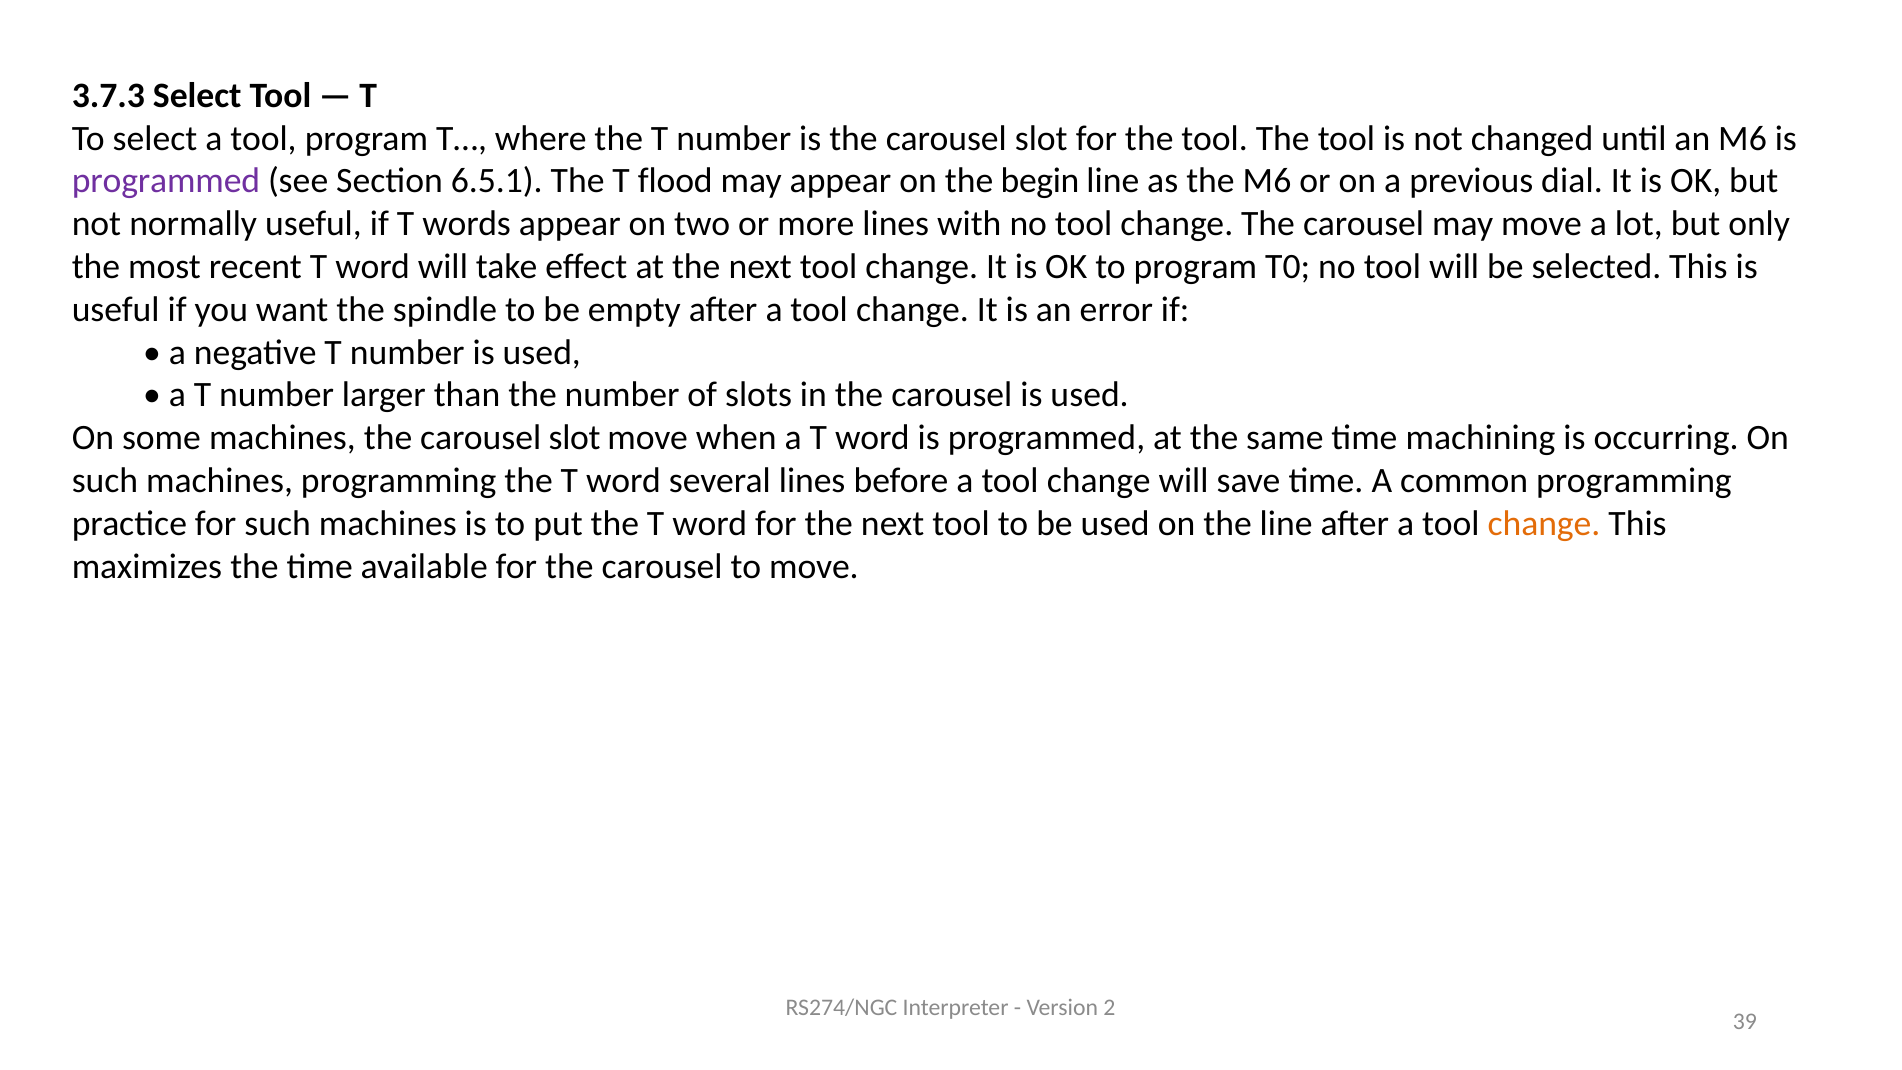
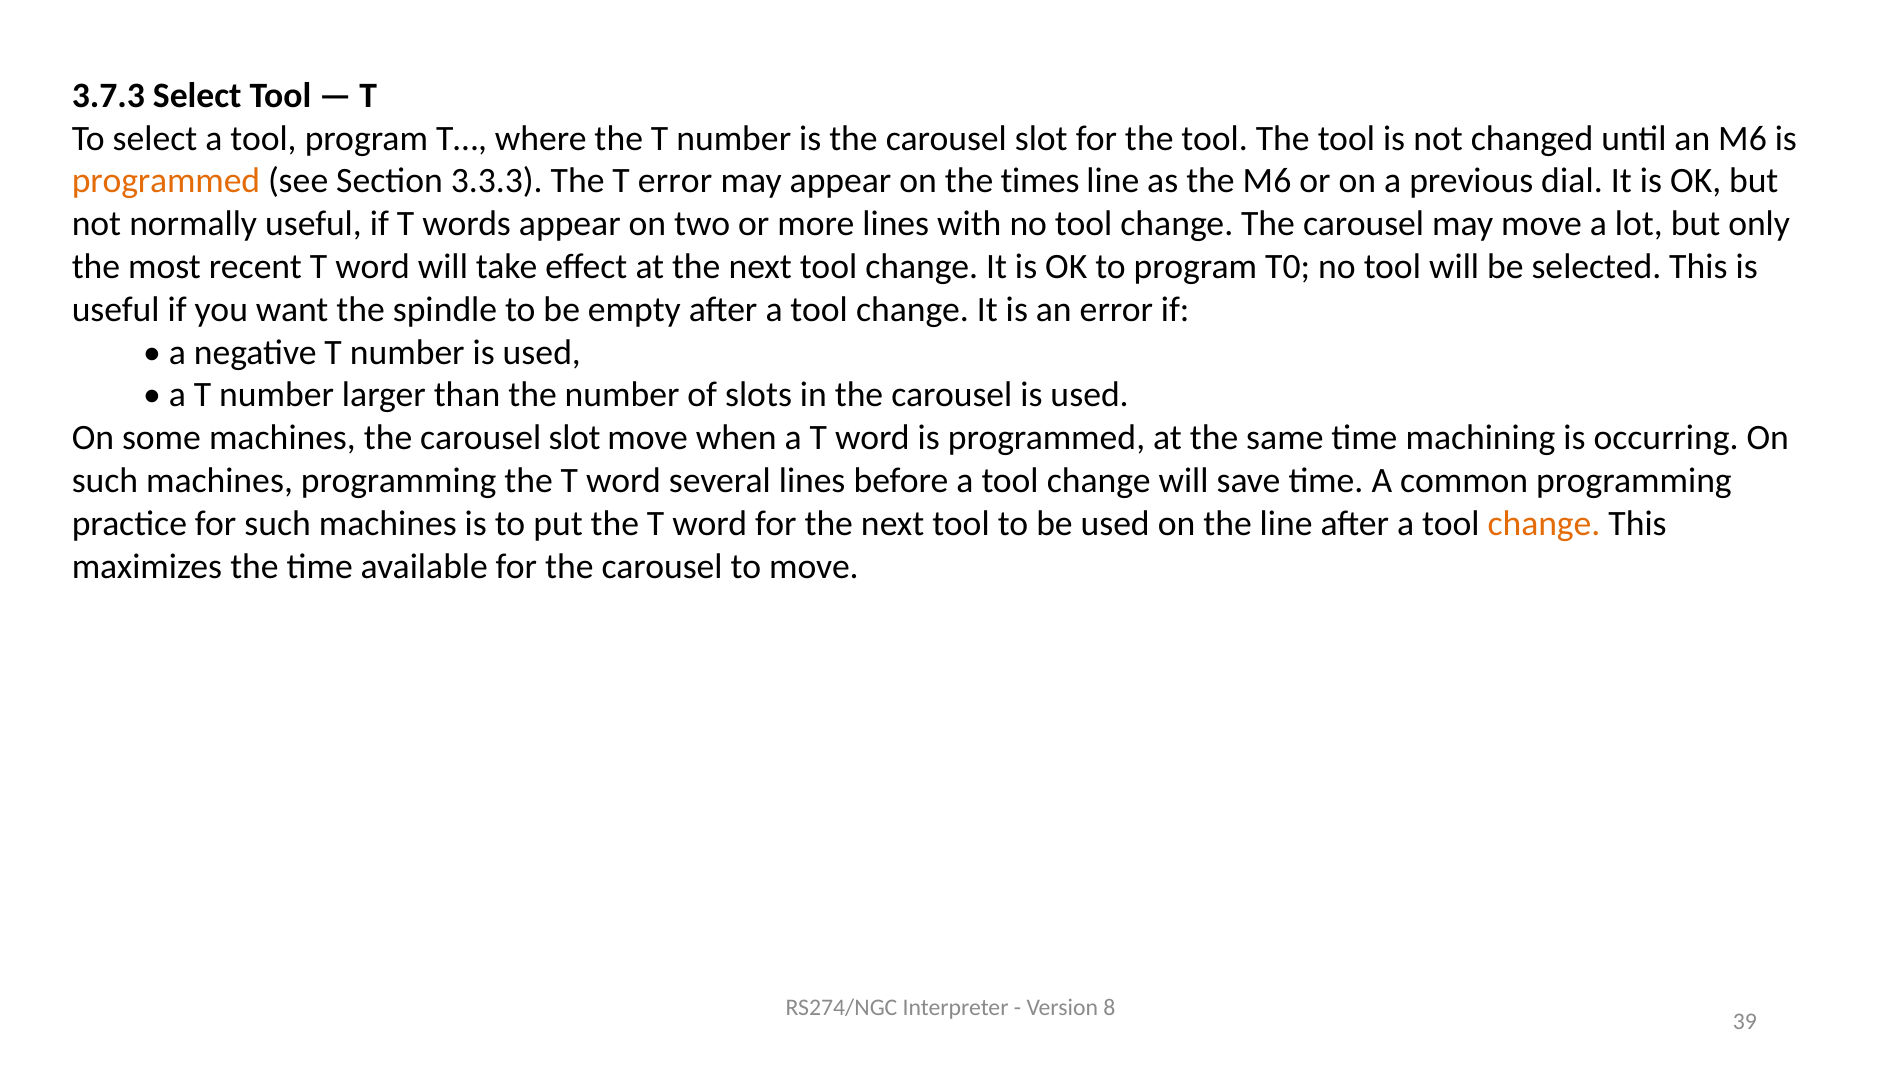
programmed at (166, 181) colour: purple -> orange
6.5.1: 6.5.1 -> 3.3.3
T flood: flood -> error
begin: begin -> times
2: 2 -> 8
